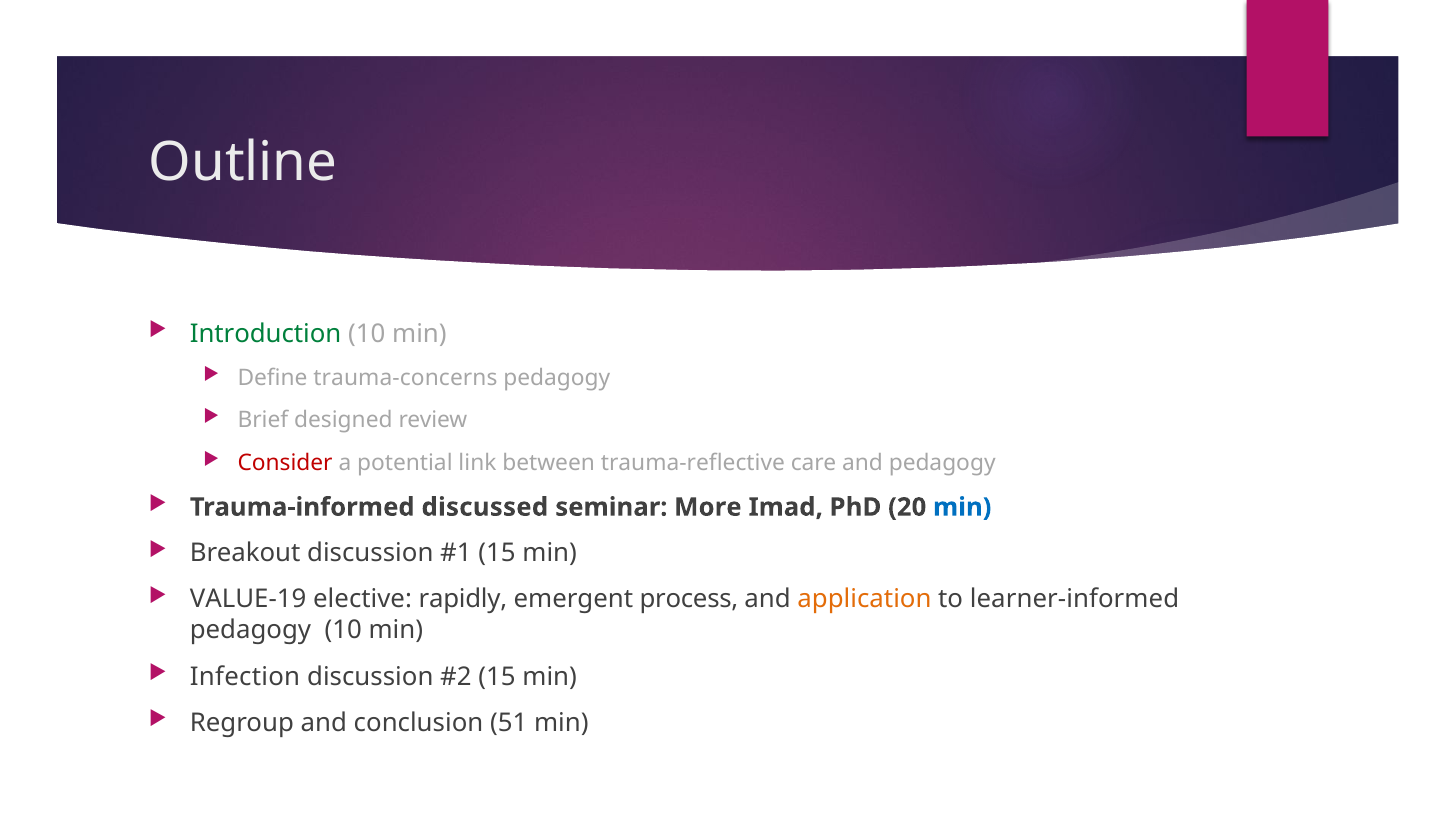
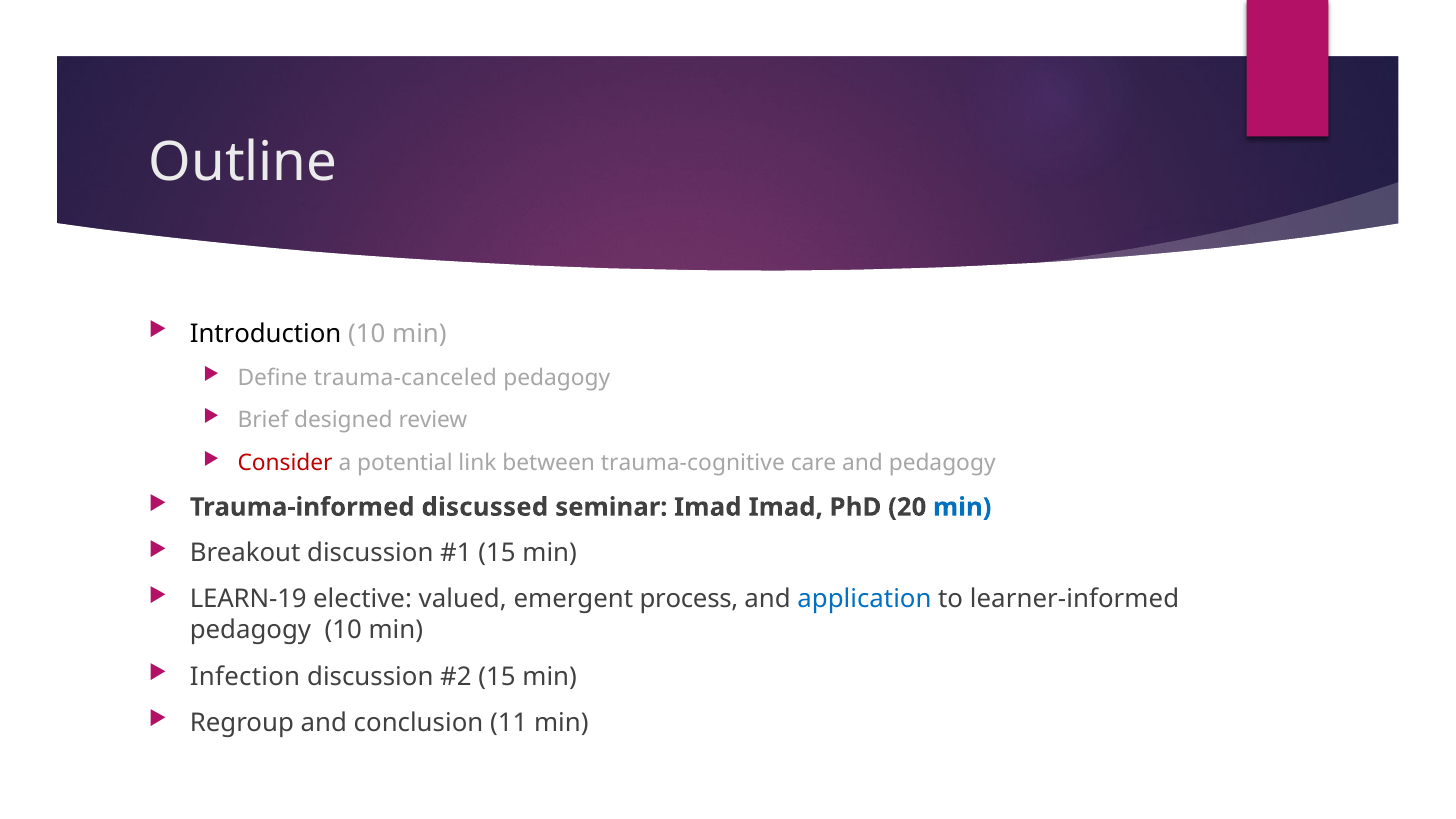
Introduction colour: green -> black
trauma-concerns: trauma-concerns -> trauma-canceled
trauma-reflective: trauma-reflective -> trauma-cognitive
seminar More: More -> Imad
VALUE-19: VALUE-19 -> LEARN-19
rapidly: rapidly -> valued
application colour: orange -> blue
51: 51 -> 11
